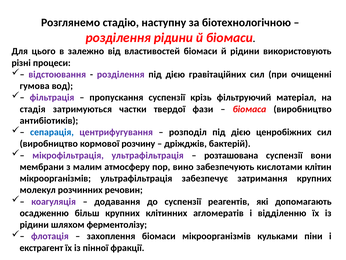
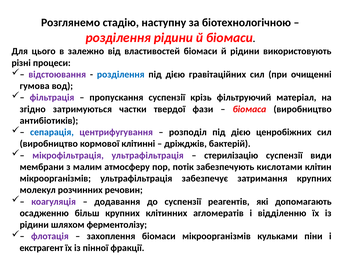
розділення at (121, 74) colour: purple -> blue
стадія: стадія -> згідно
розчину: розчину -> клітинні
розташована: розташована -> стерилізацію
вони: вони -> види
вино: вино -> потік
